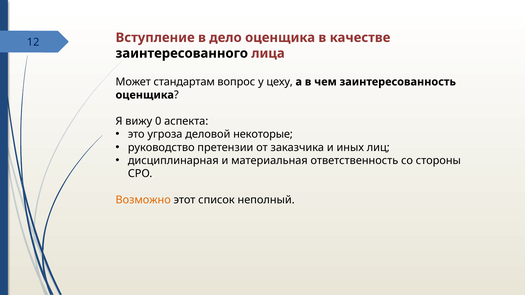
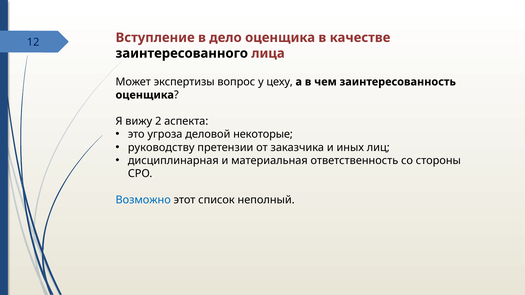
стандартам: стандартам -> экспертизы
0: 0 -> 2
руководство: руководство -> руководству
Возможно colour: orange -> blue
